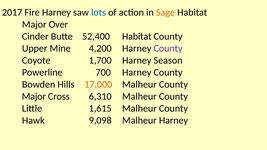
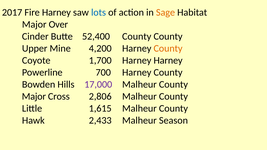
52,400 Habitat: Habitat -> County
County at (168, 48) colour: purple -> orange
Harney Season: Season -> Harney
17,000 colour: orange -> purple
6,310: 6,310 -> 2,806
9,098: 9,098 -> 2,433
Malheur Harney: Harney -> Season
